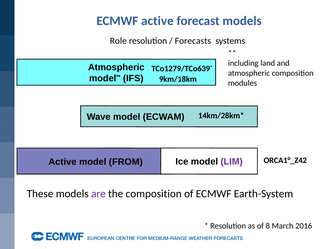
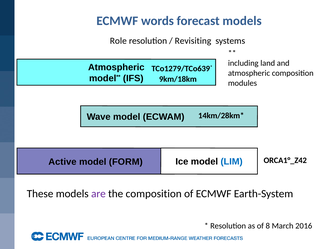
ECMWF active: active -> words
Forecasts: Forecasts -> Revisiting
LIM colour: purple -> blue
FROM: FROM -> FORM
